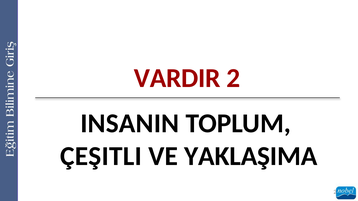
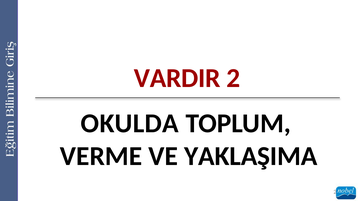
INSANIN: INSANIN -> OKULDA
ÇEŞITLI: ÇEŞITLI -> VERME
